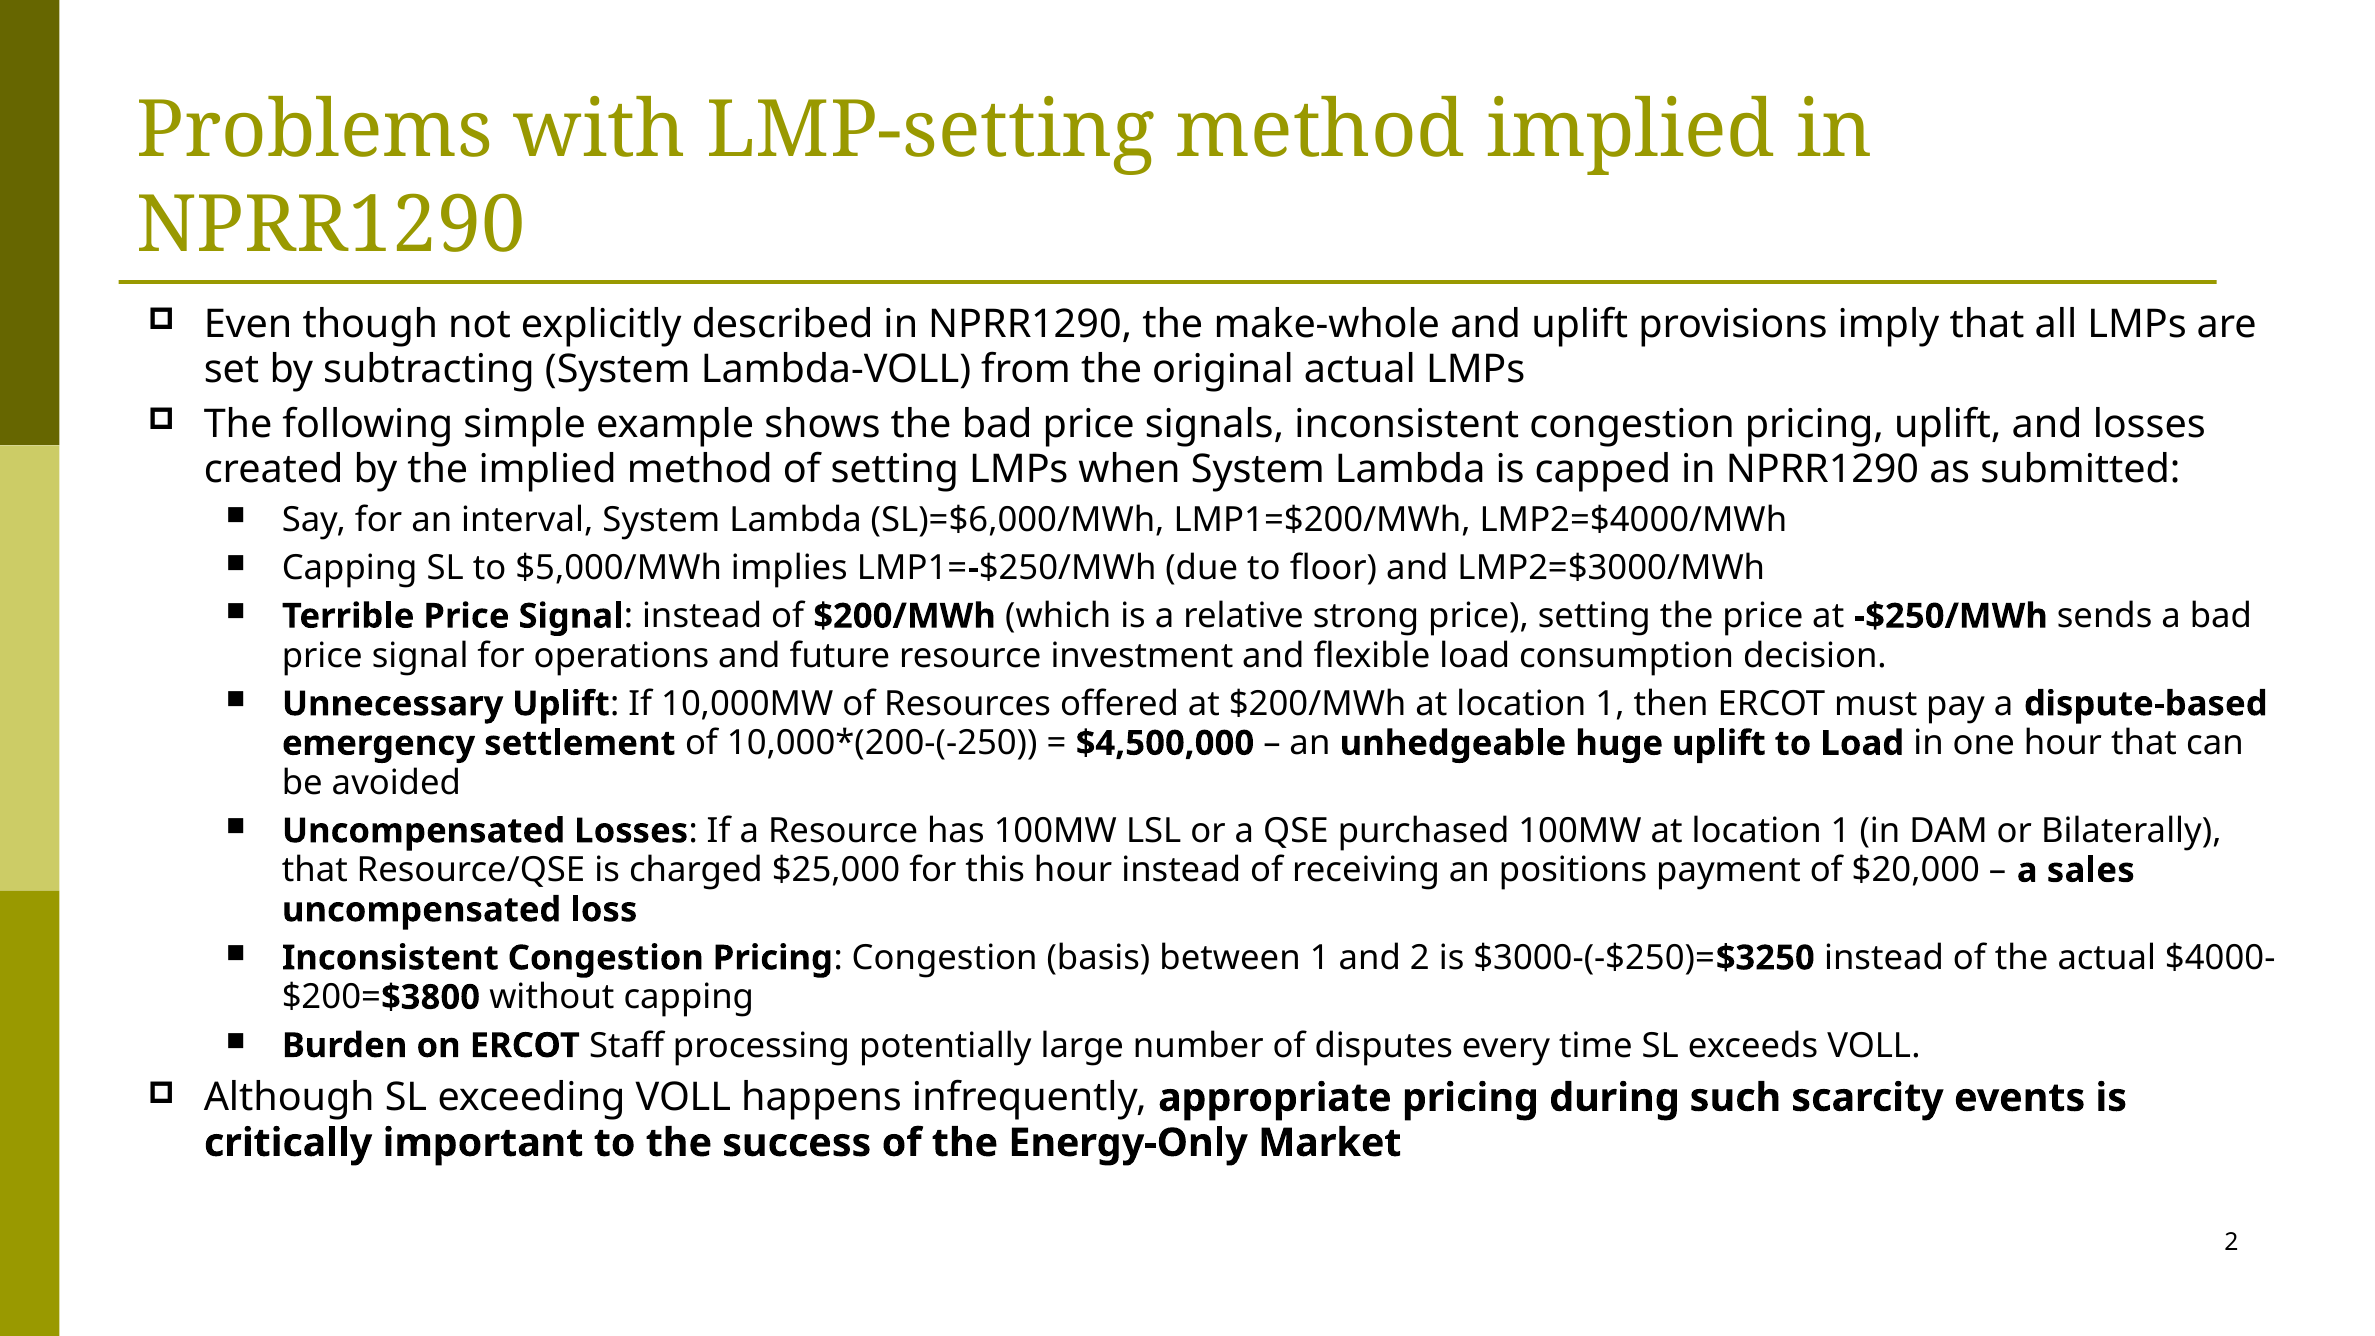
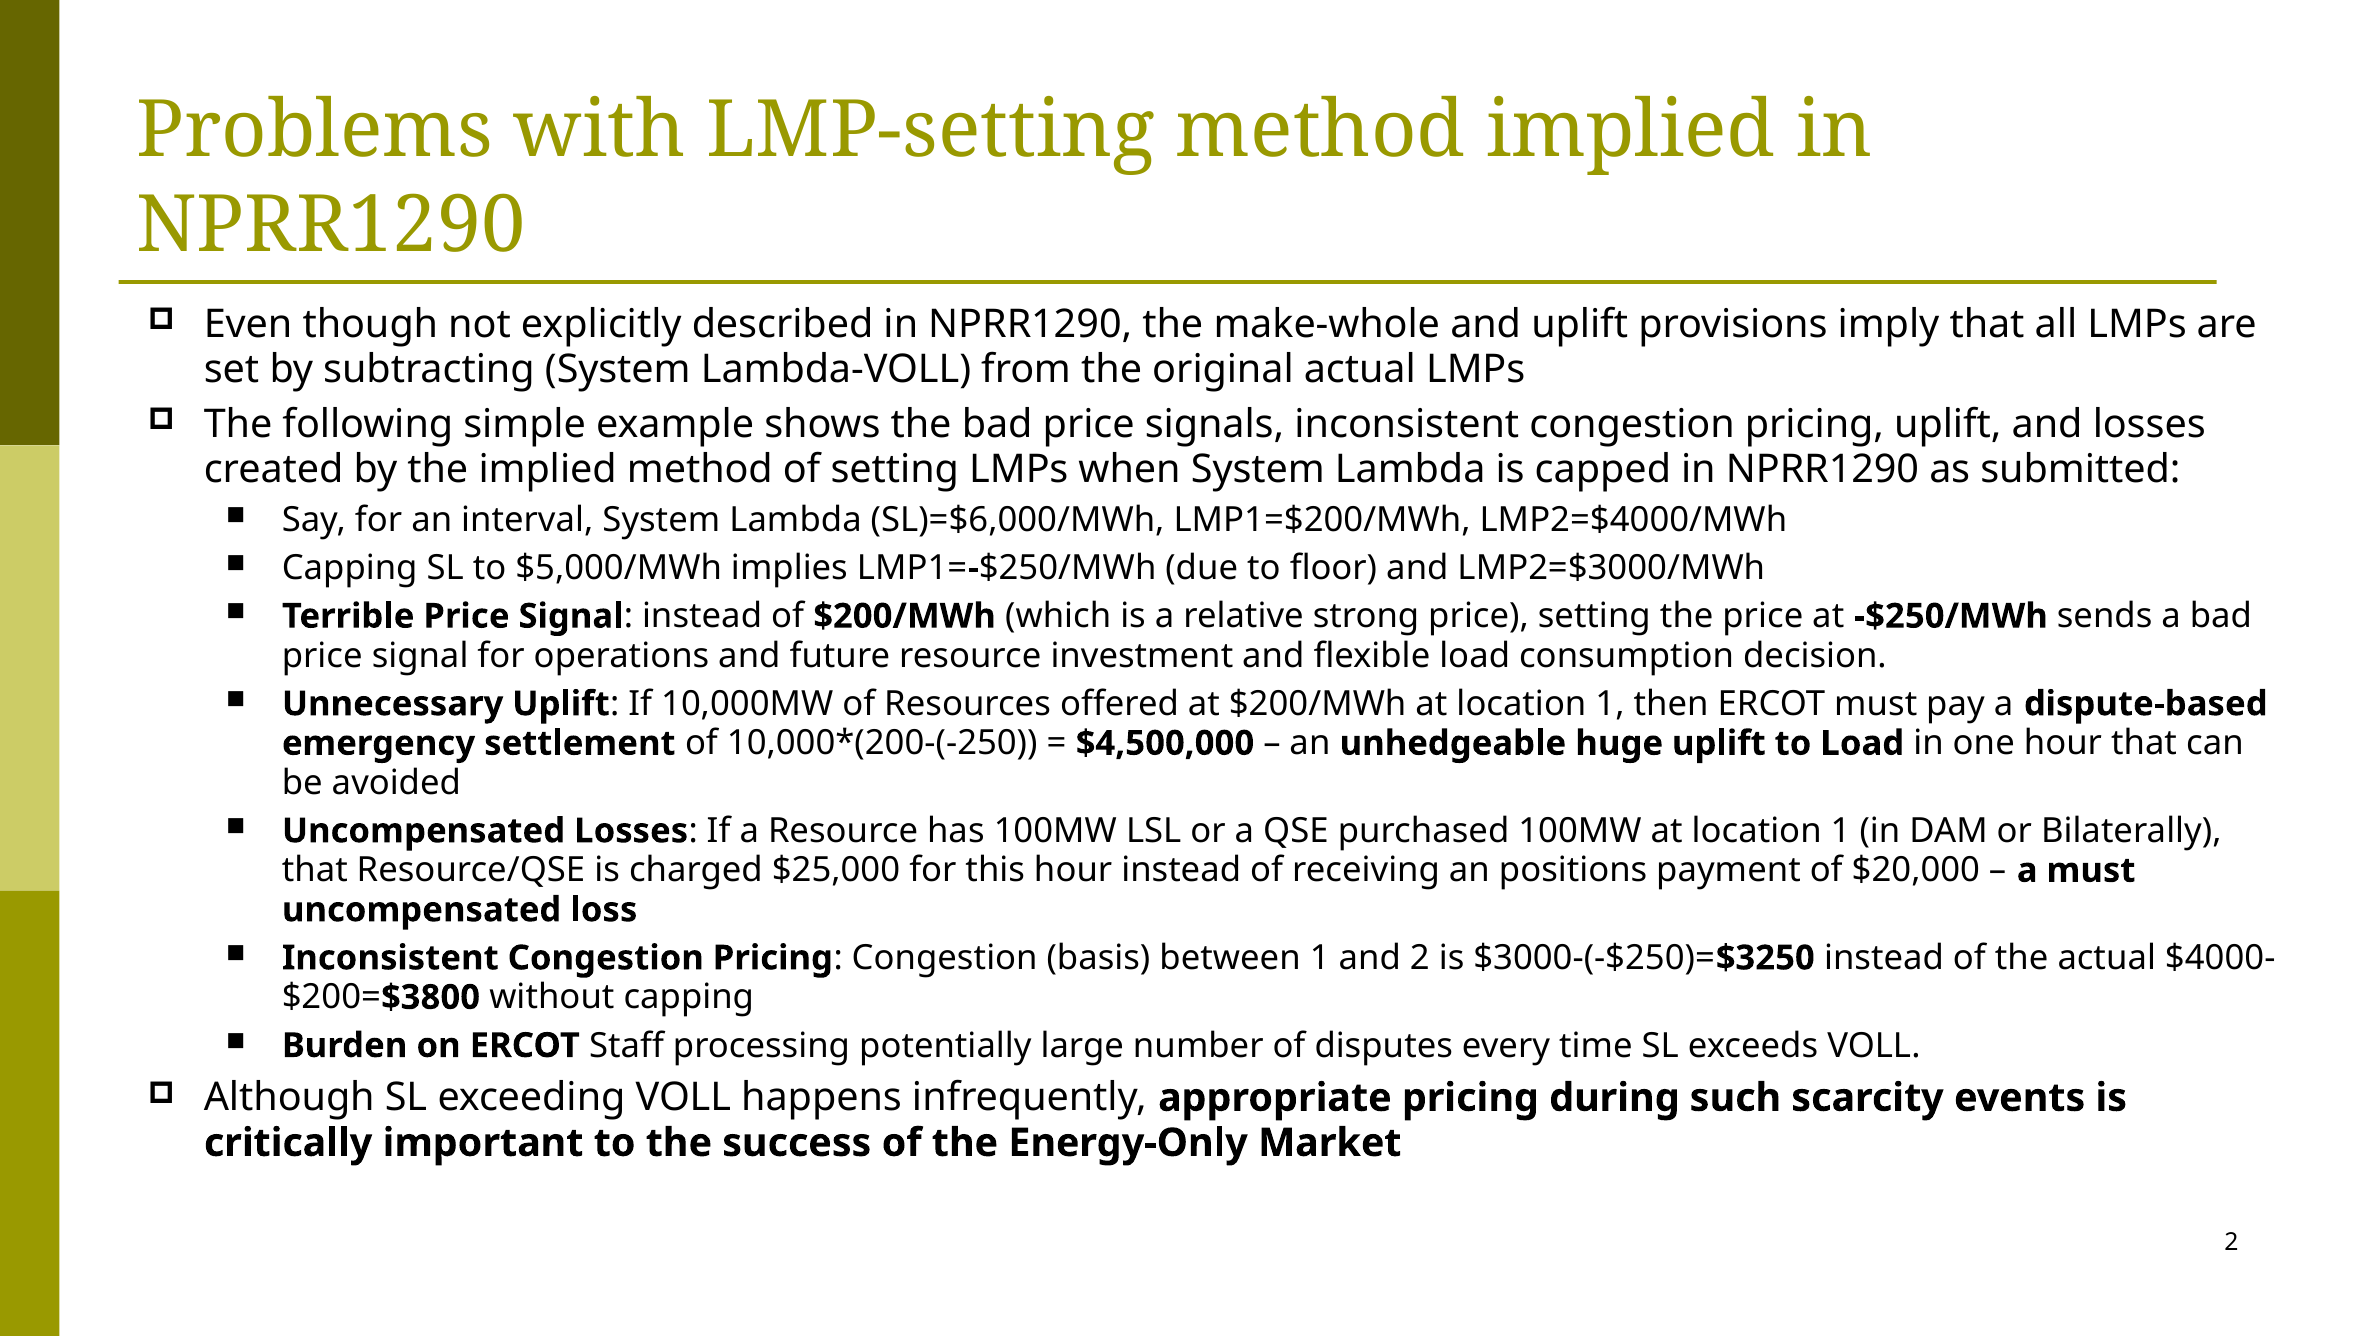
a sales: sales -> must
